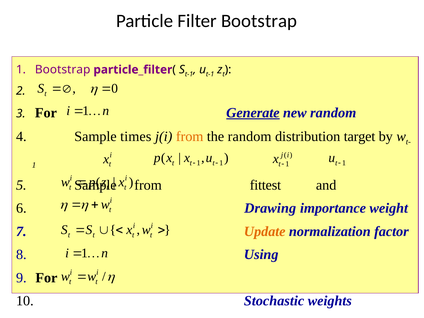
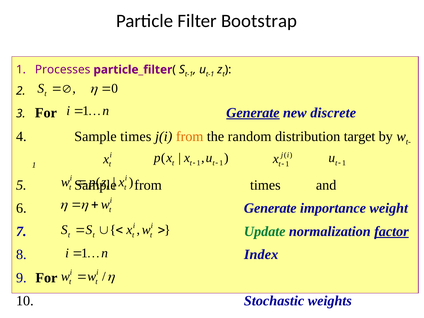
Bootstrap at (63, 70): Bootstrap -> Processes
new random: random -> discrete
from fittest: fittest -> times
Drawing at (270, 208): Drawing -> Generate
Update colour: orange -> green
factor underline: none -> present
Using: Using -> Index
